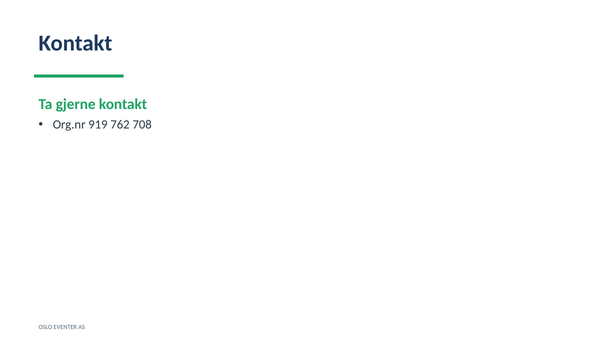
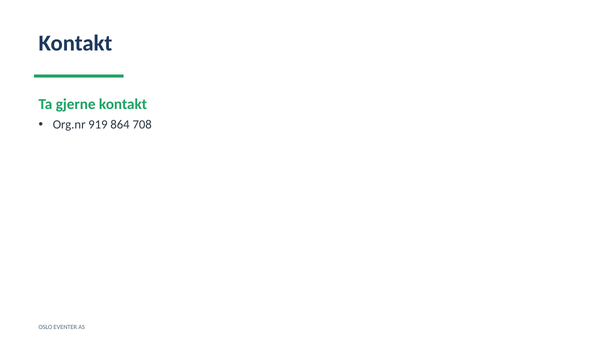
762: 762 -> 864
